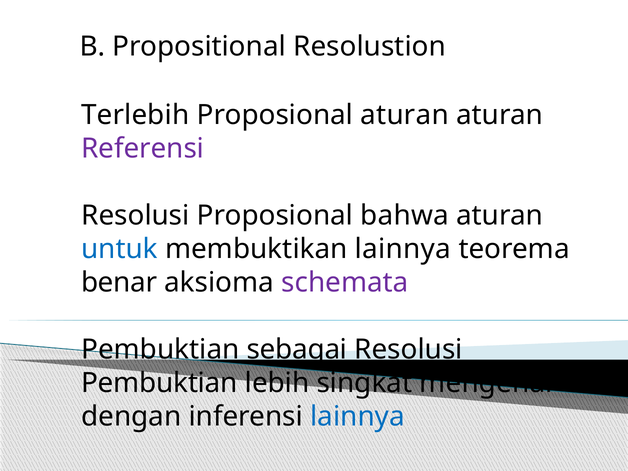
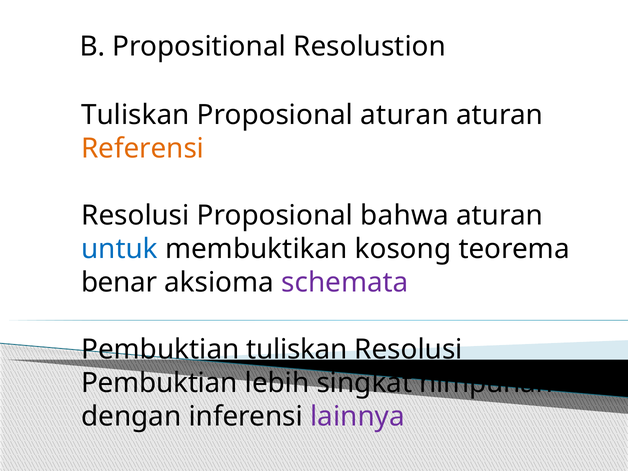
Terlebih at (135, 115): Terlebih -> Tuliskan
Referensi colour: purple -> orange
membuktikan lainnya: lainnya -> kosong
Pembuktian sebagai: sebagai -> tuliskan
mengenal: mengenal -> himpunan
lainnya at (357, 416) colour: blue -> purple
